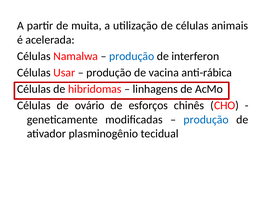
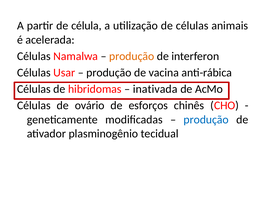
muita: muita -> célula
produção at (132, 56) colour: blue -> orange
linhagens: linhagens -> inativada
